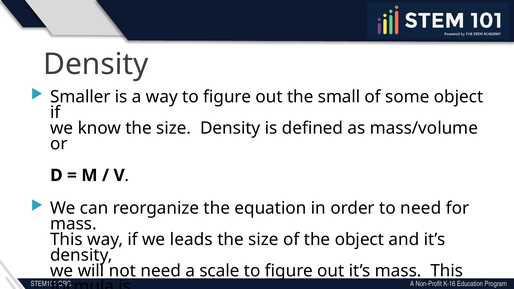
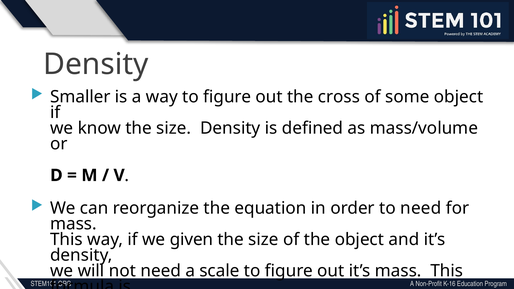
small: small -> cross
leads: leads -> given
